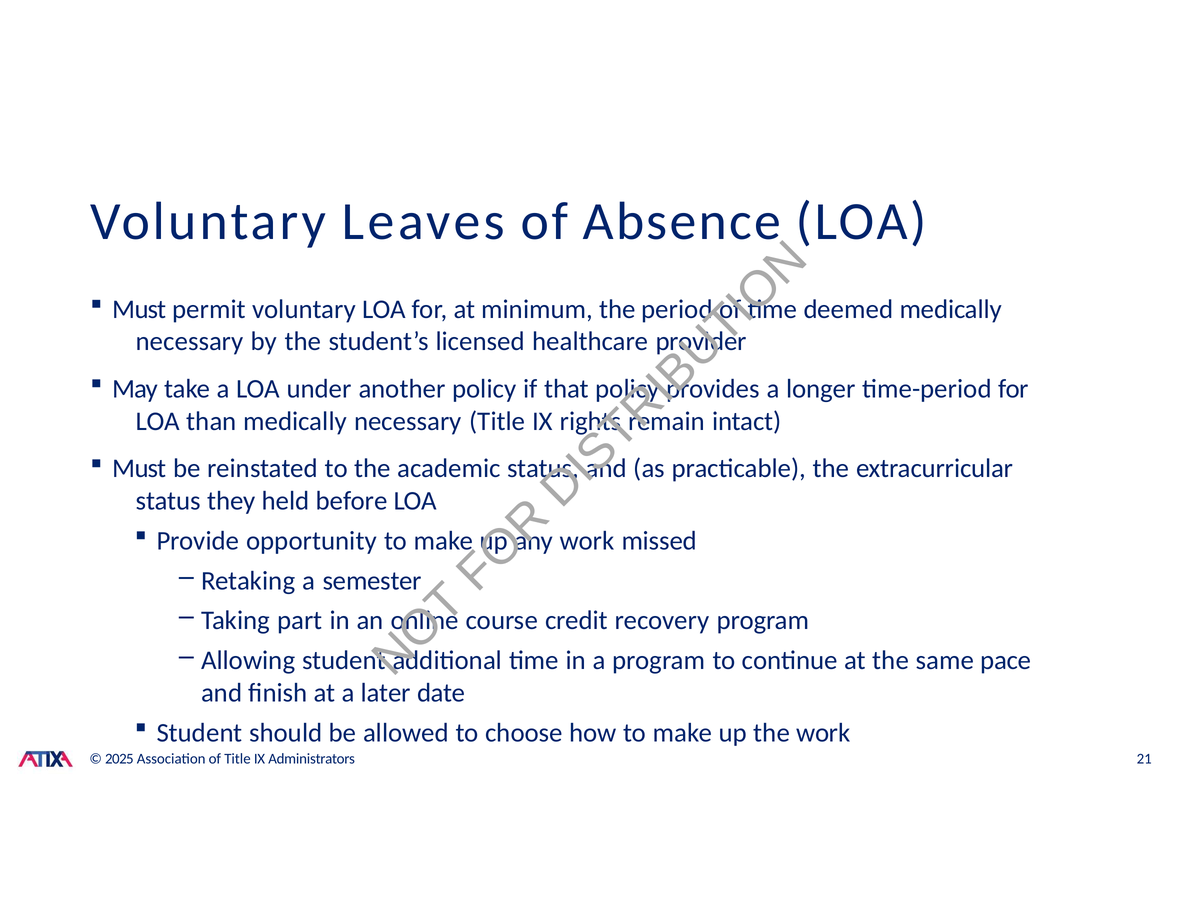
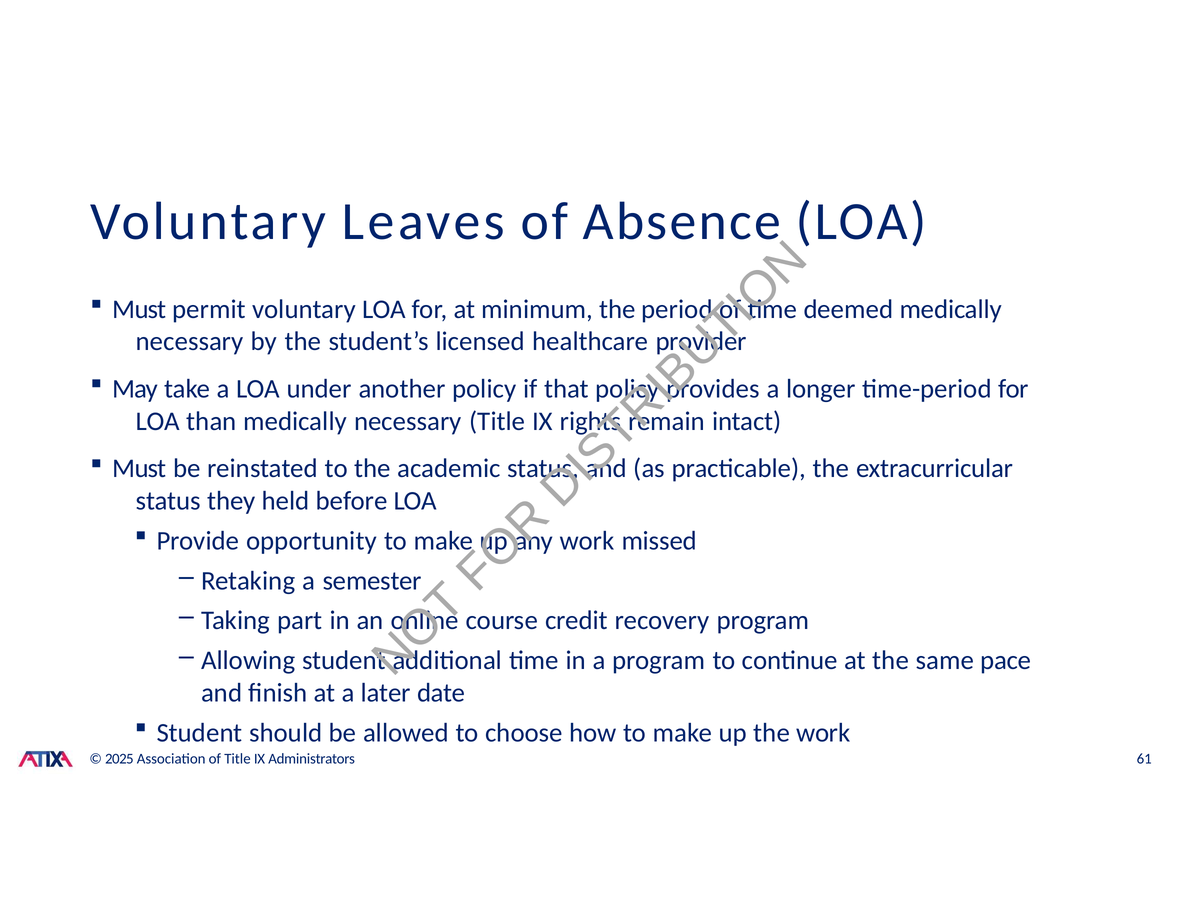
21: 21 -> 61
